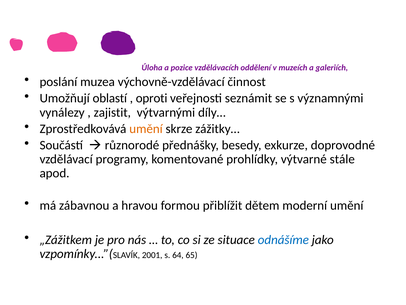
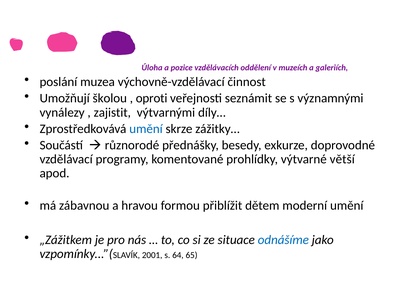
oblastí: oblastí -> školou
umění at (146, 129) colour: orange -> blue
stále: stále -> větší
